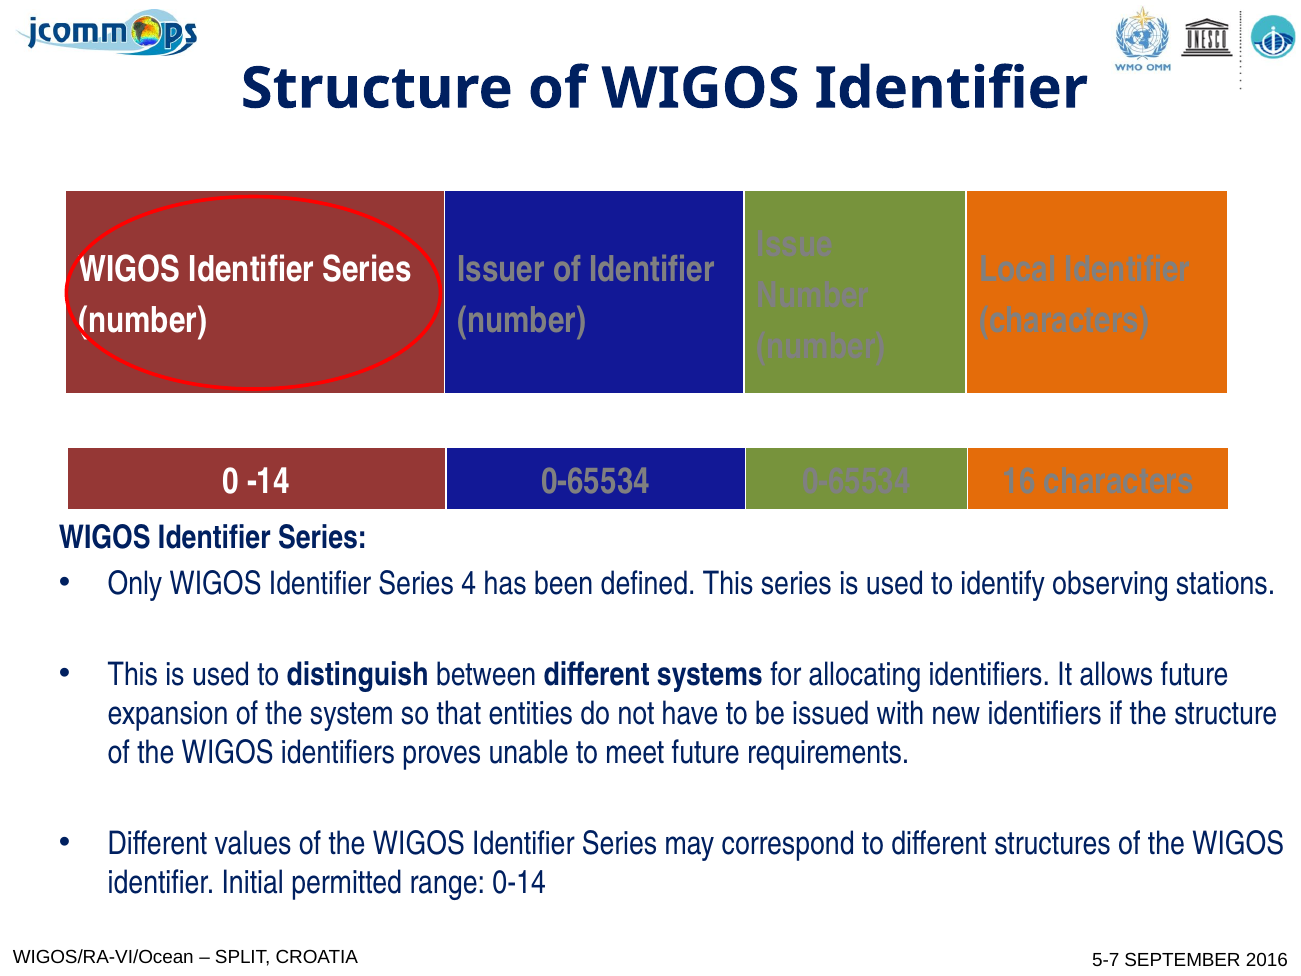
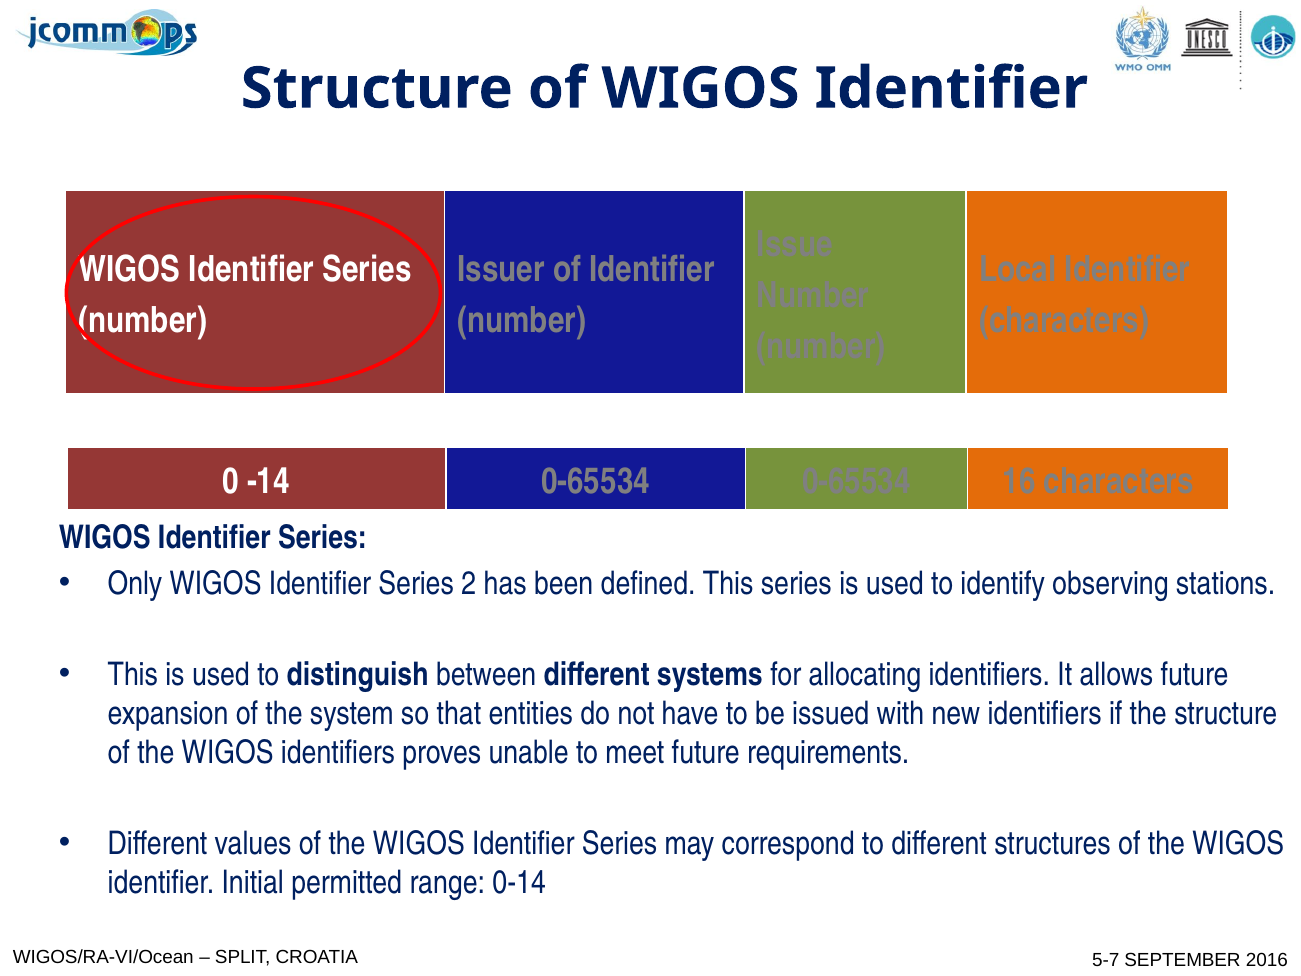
4: 4 -> 2
